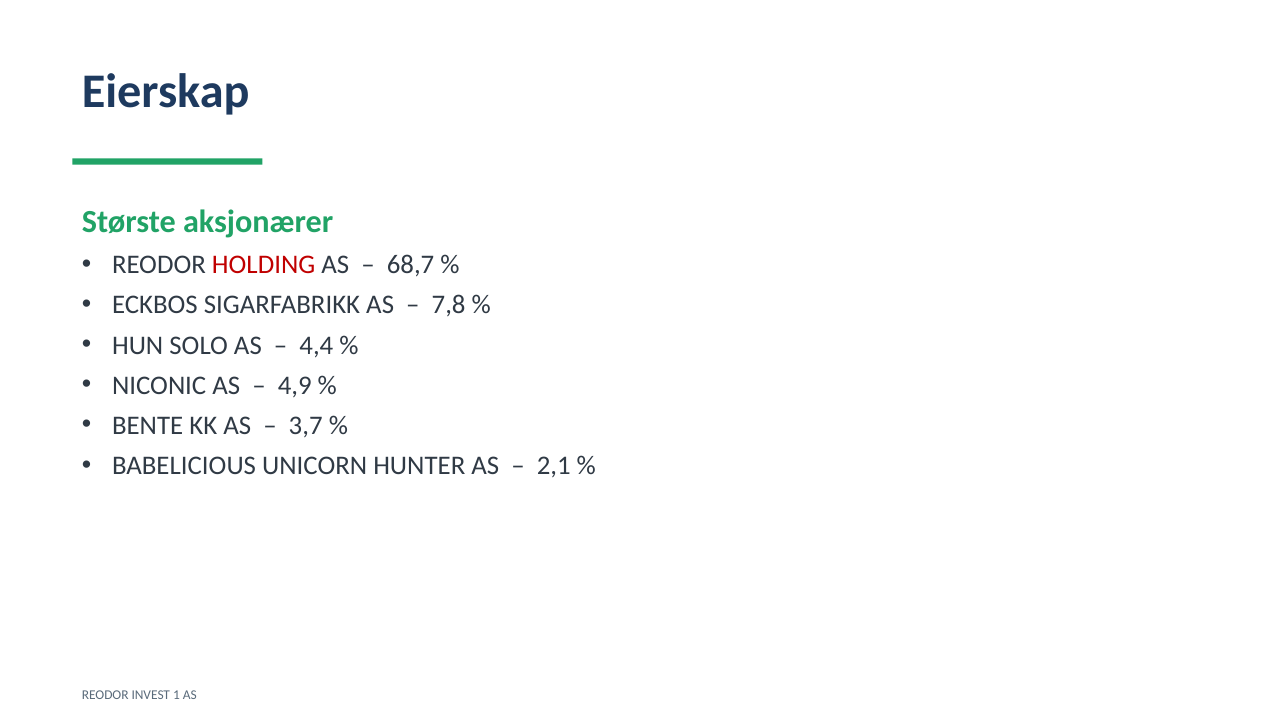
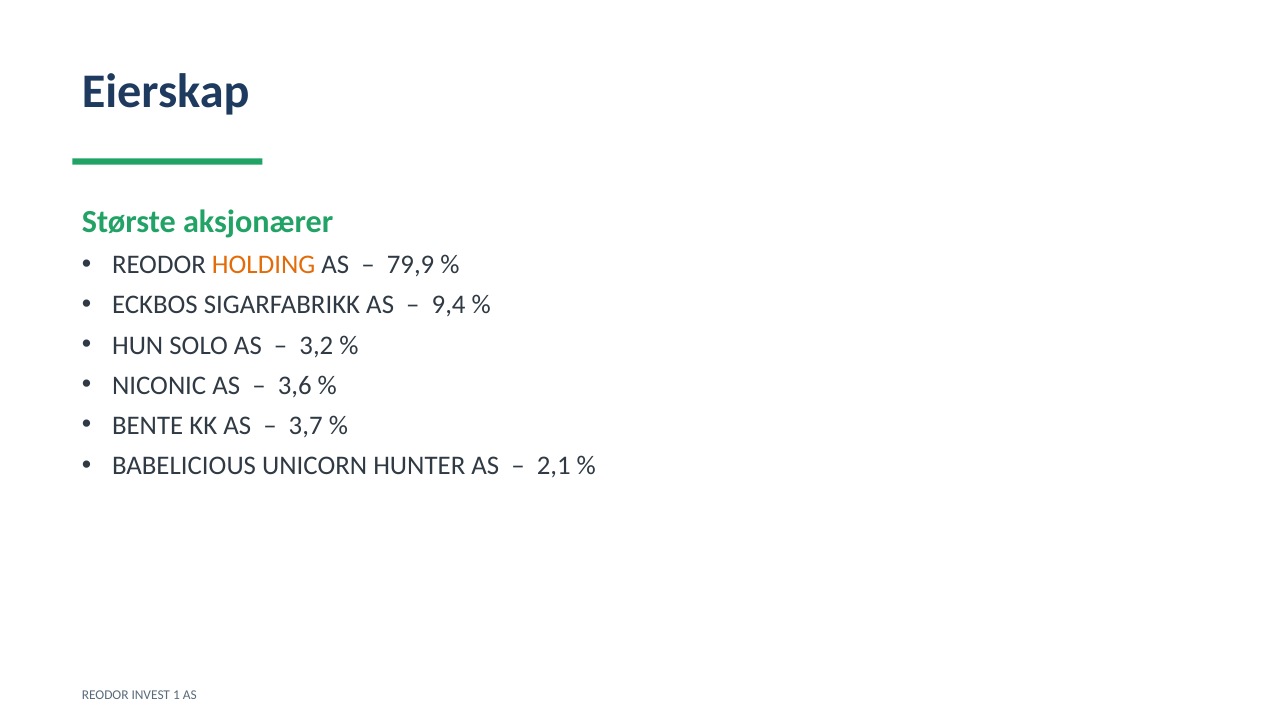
HOLDING colour: red -> orange
68,7: 68,7 -> 79,9
7,8: 7,8 -> 9,4
4,4: 4,4 -> 3,2
4,9: 4,9 -> 3,6
